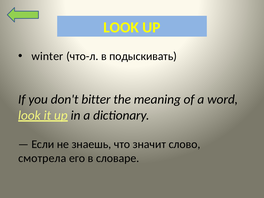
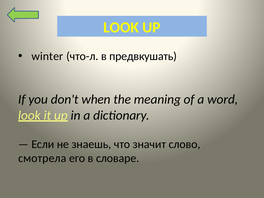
подыскивать: подыскивать -> предвкушать
bitter: bitter -> when
